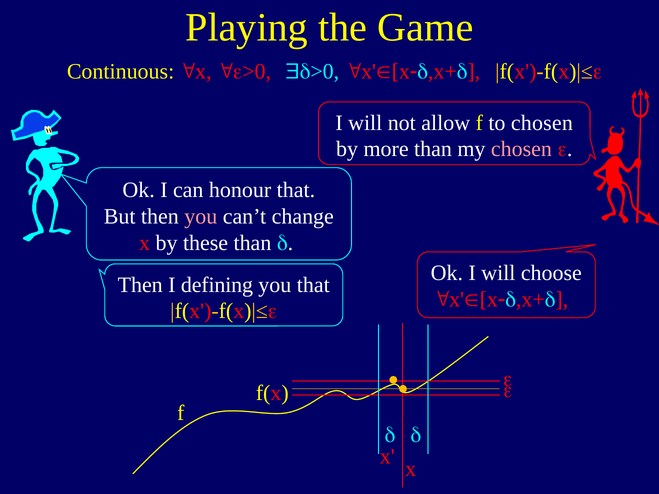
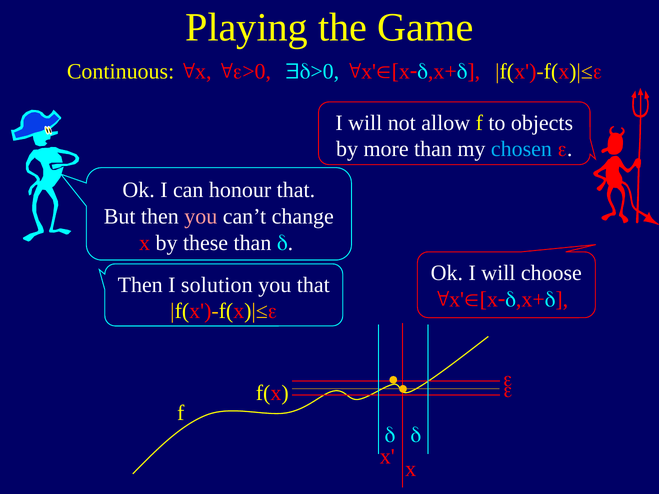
to chosen: chosen -> objects
chosen at (521, 149) colour: pink -> light blue
defining: defining -> solution
